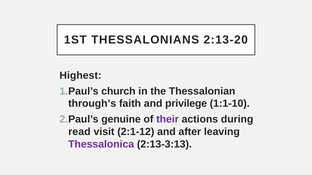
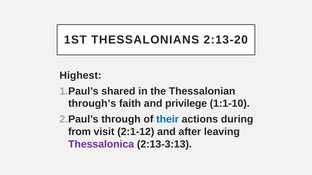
church: church -> shared
genuine: genuine -> through
their colour: purple -> blue
read: read -> from
